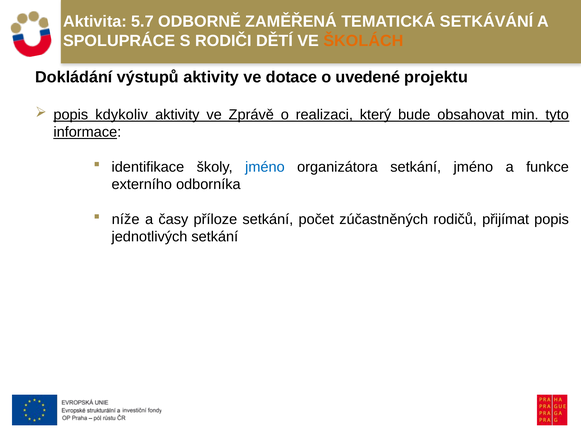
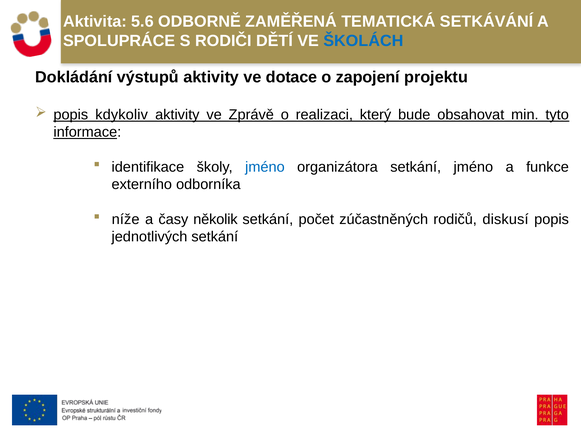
5.7: 5.7 -> 5.6
ŠKOLÁCH colour: orange -> blue
uvedené: uvedené -> zapojení
příloze: příloze -> několik
přijímat: přijímat -> diskusí
